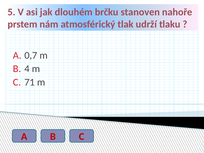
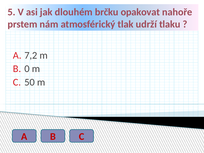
stanoven: stanoven -> opakovat
0,7: 0,7 -> 7,2
4: 4 -> 0
71: 71 -> 50
